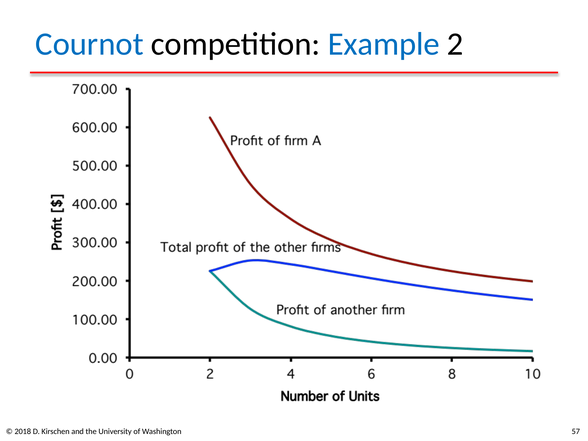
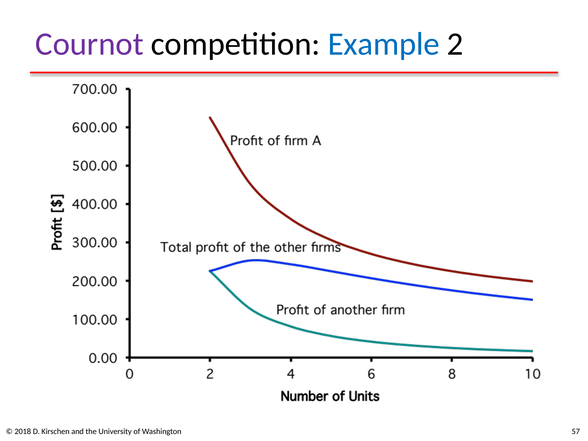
Cournot colour: blue -> purple
